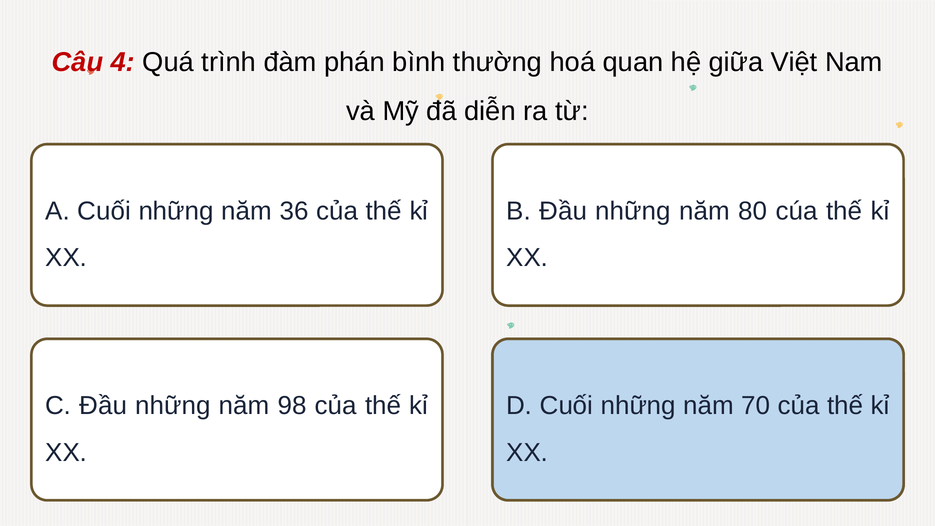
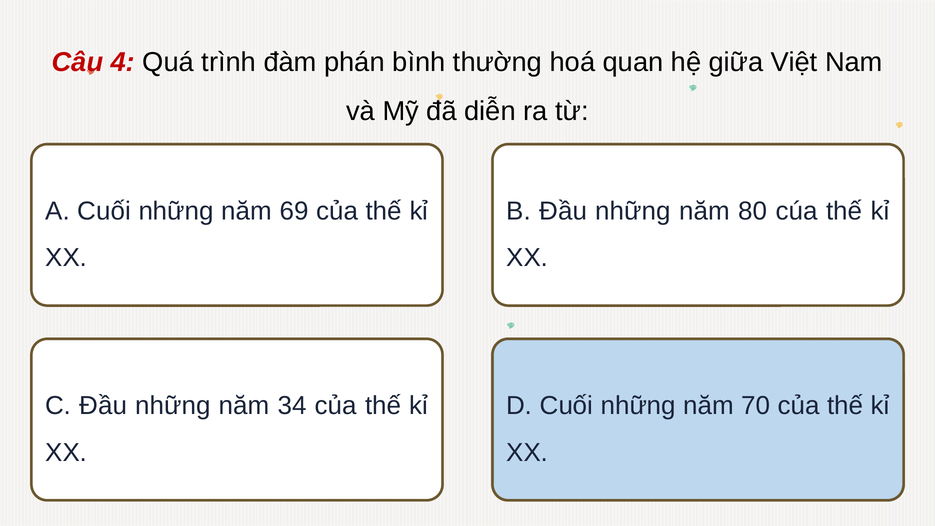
36: 36 -> 69
98: 98 -> 34
